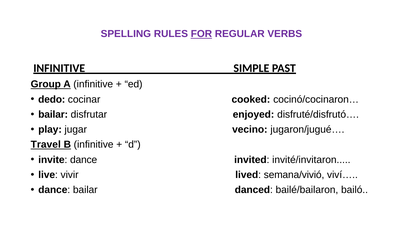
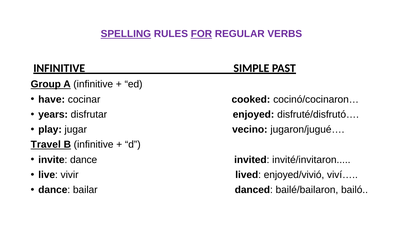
SPELLING underline: none -> present
dedo: dedo -> have
bailar at (53, 114): bailar -> years
semana/vivió: semana/vivió -> enjoyed/vivió
